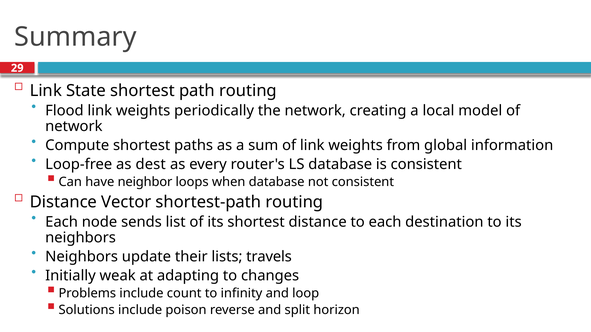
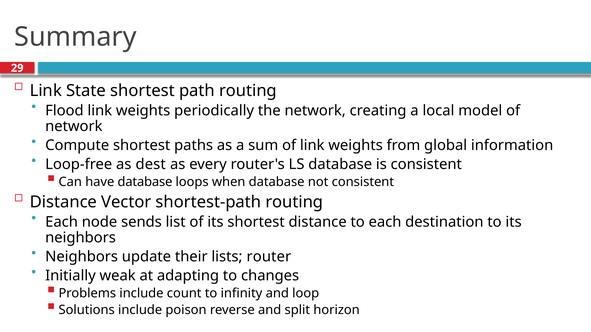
have neighbor: neighbor -> database
travels: travels -> router
